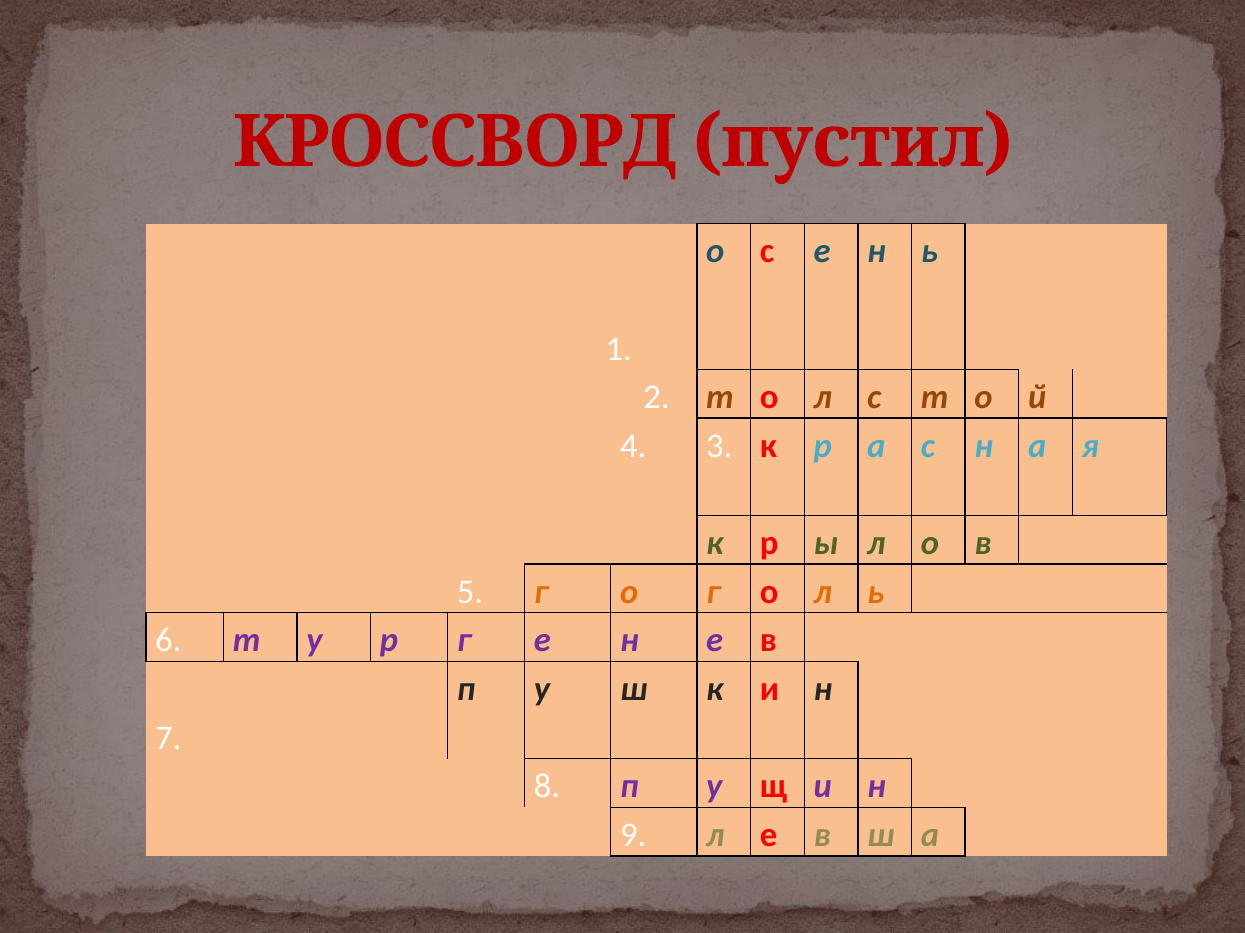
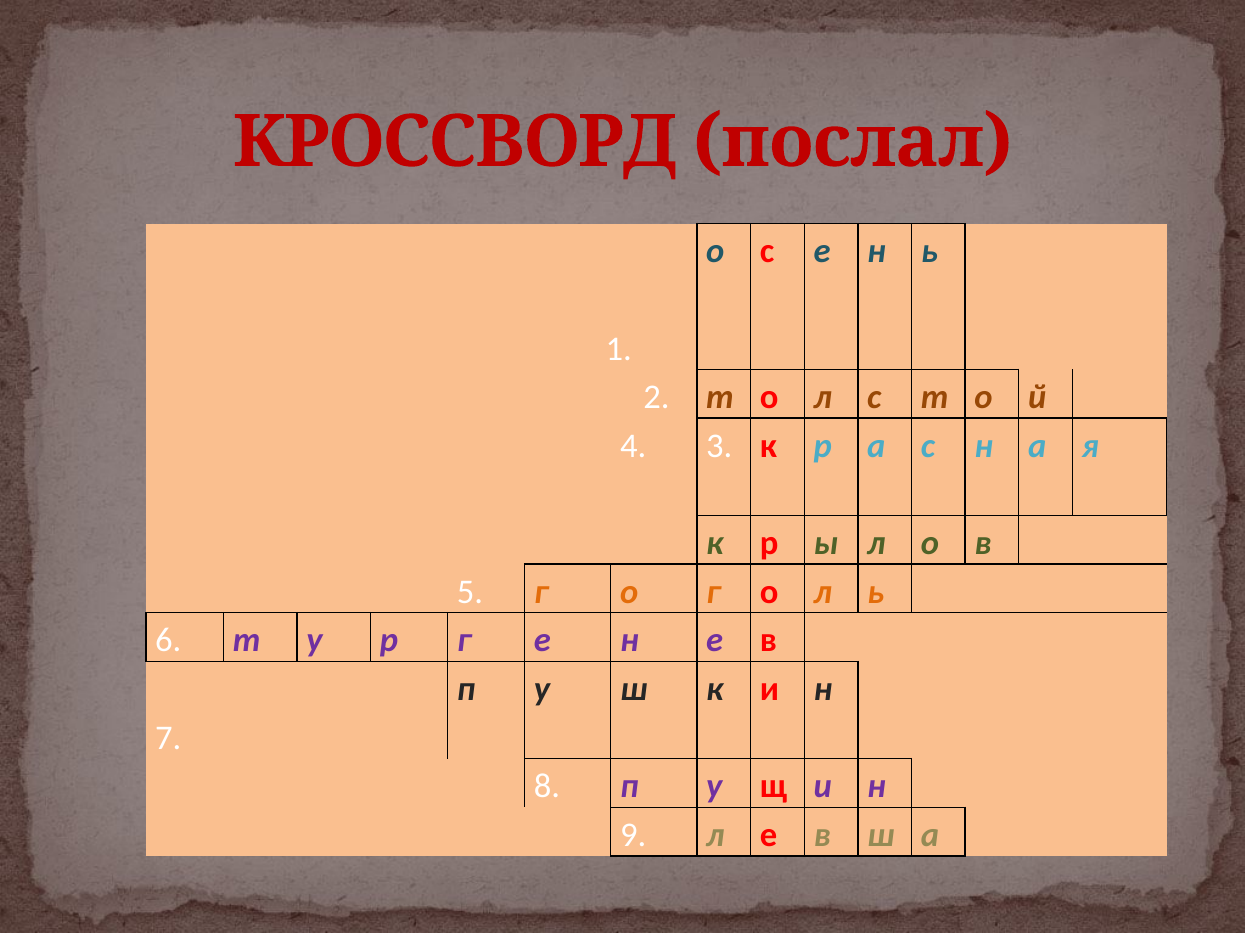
пустил: пустил -> послал
